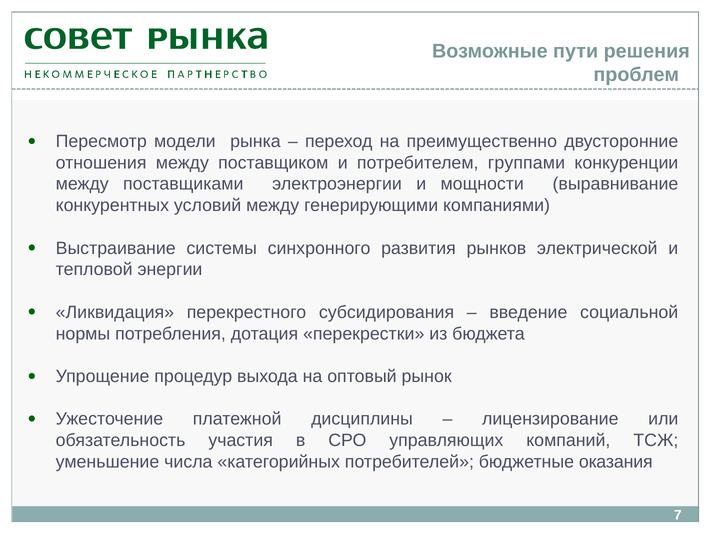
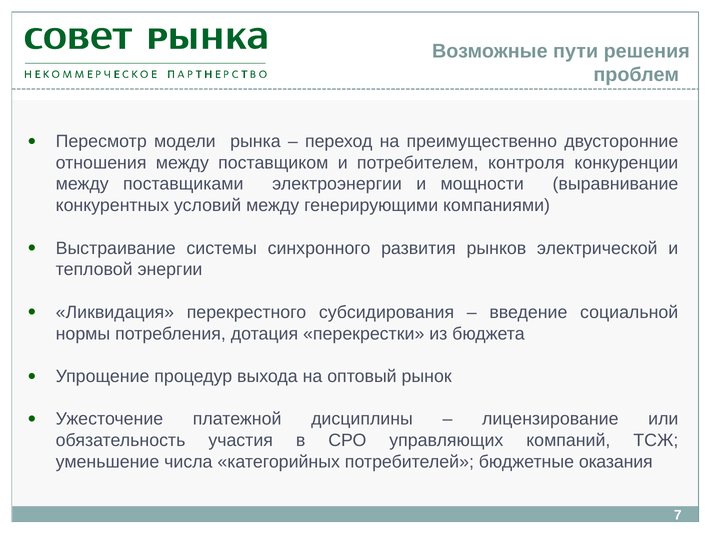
группами: группами -> контроля
